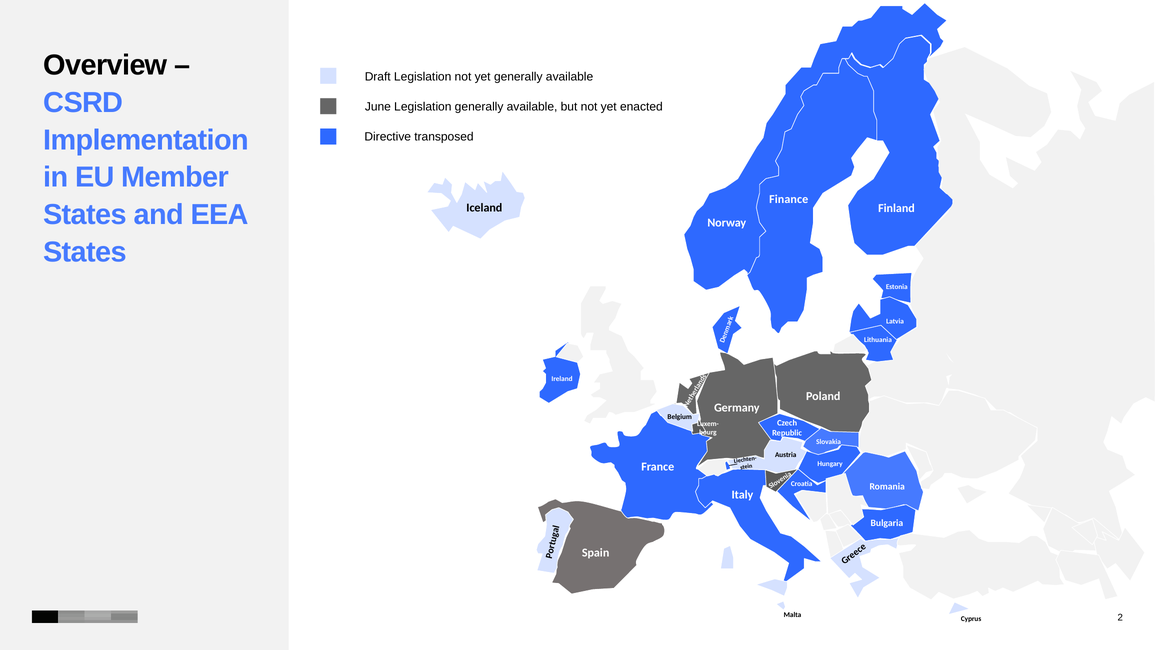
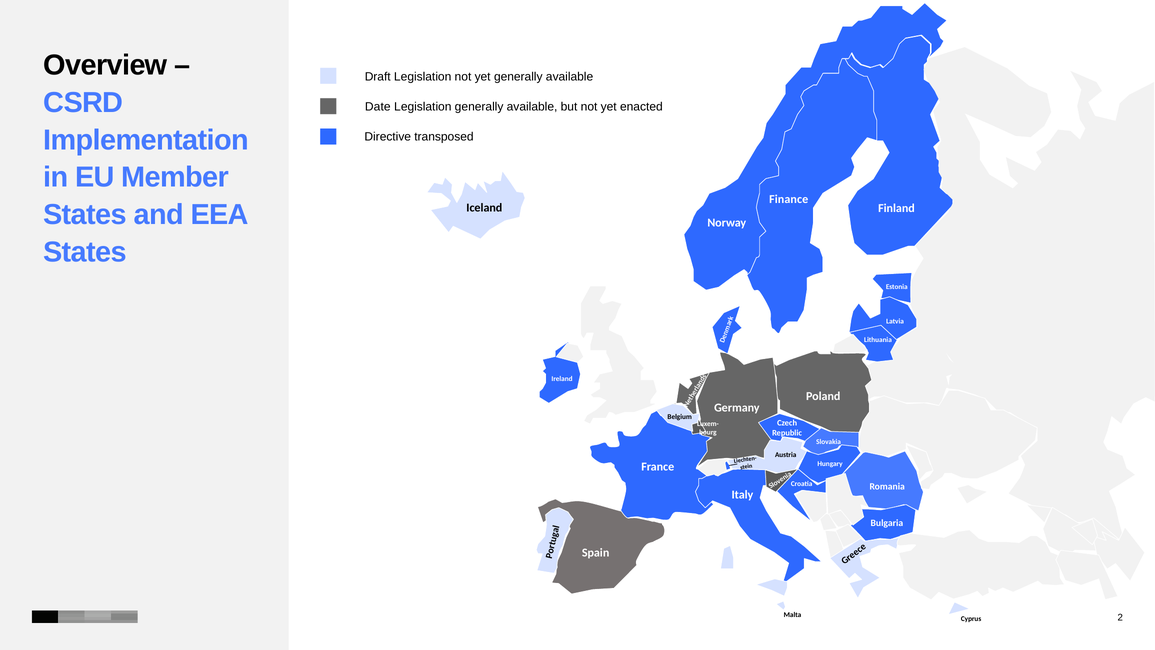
June: June -> Date
